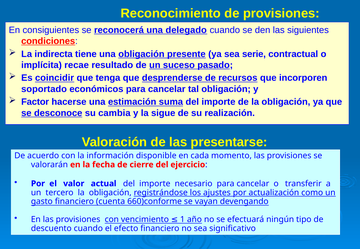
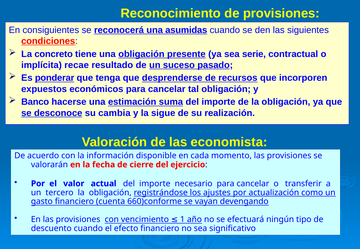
delegado: delegado -> asumidas
indirecta: indirecta -> concreto
coincidir: coincidir -> ponderar
soportado: soportado -> expuestos
Factor: Factor -> Banco
presentarse: presentarse -> economista
